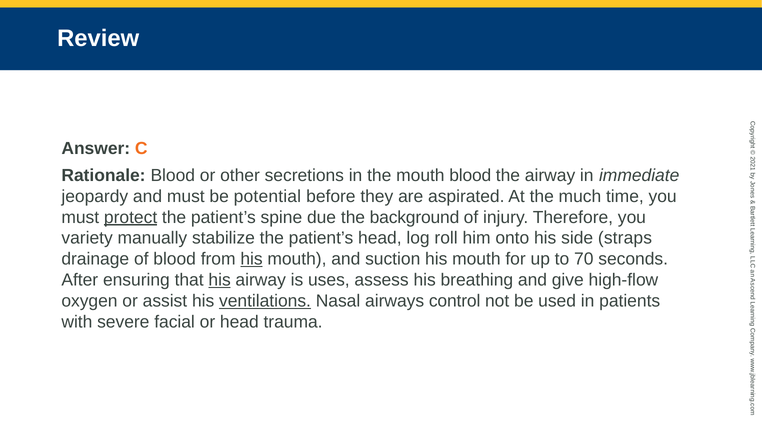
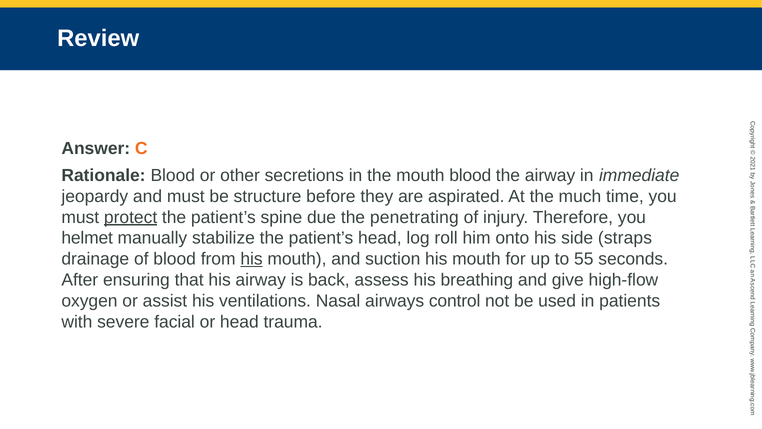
potential: potential -> structure
background: background -> penetrating
variety: variety -> helmet
70: 70 -> 55
his at (220, 280) underline: present -> none
uses: uses -> back
ventilations underline: present -> none
